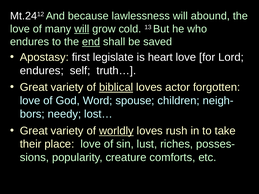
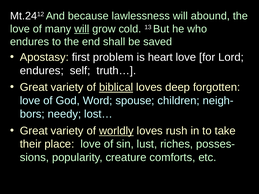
end underline: present -> none
legislate: legislate -> problem
actor: actor -> deep
